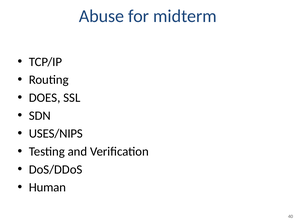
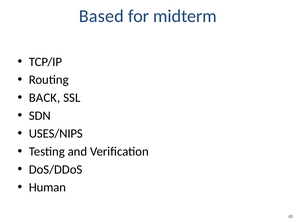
Abuse: Abuse -> Based
DOES: DOES -> BACK
